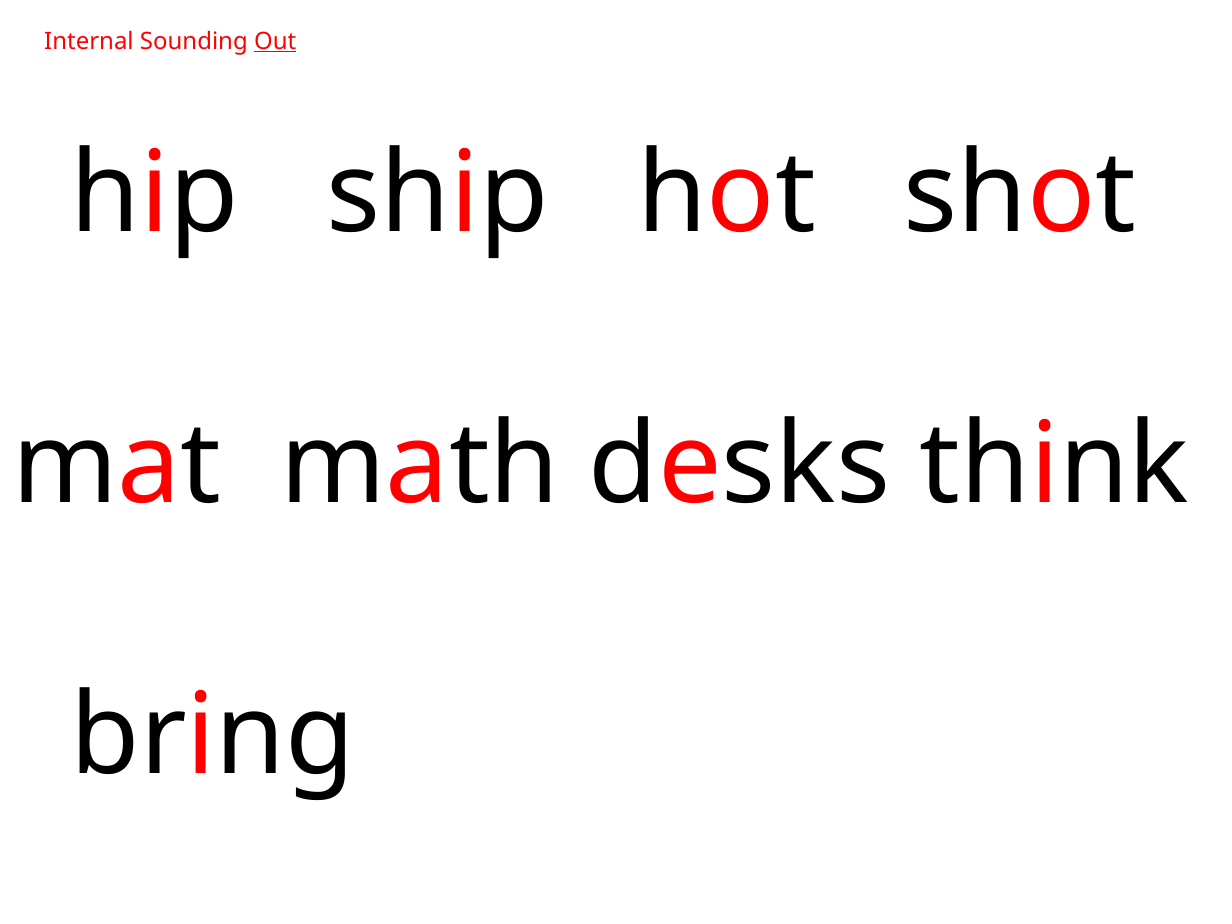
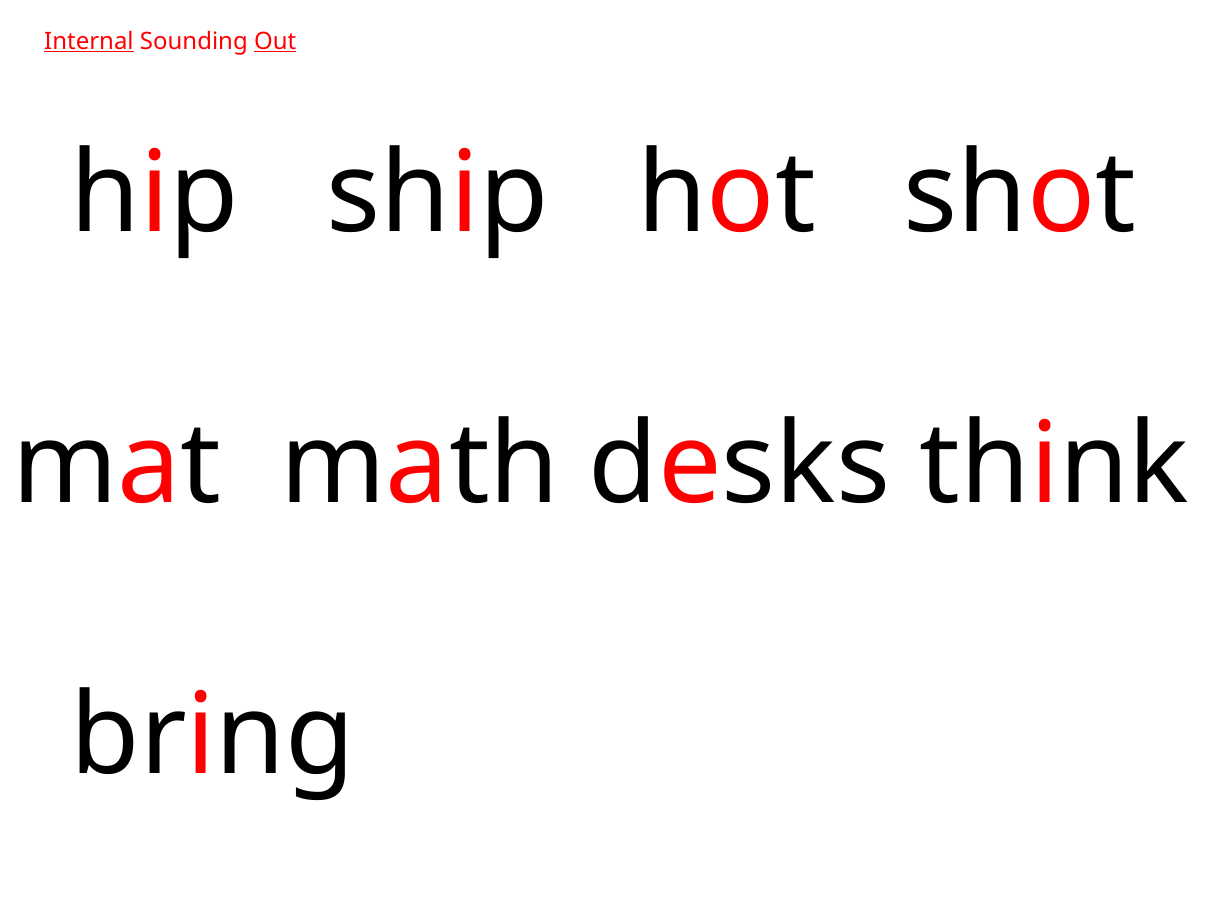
Internal underline: none -> present
